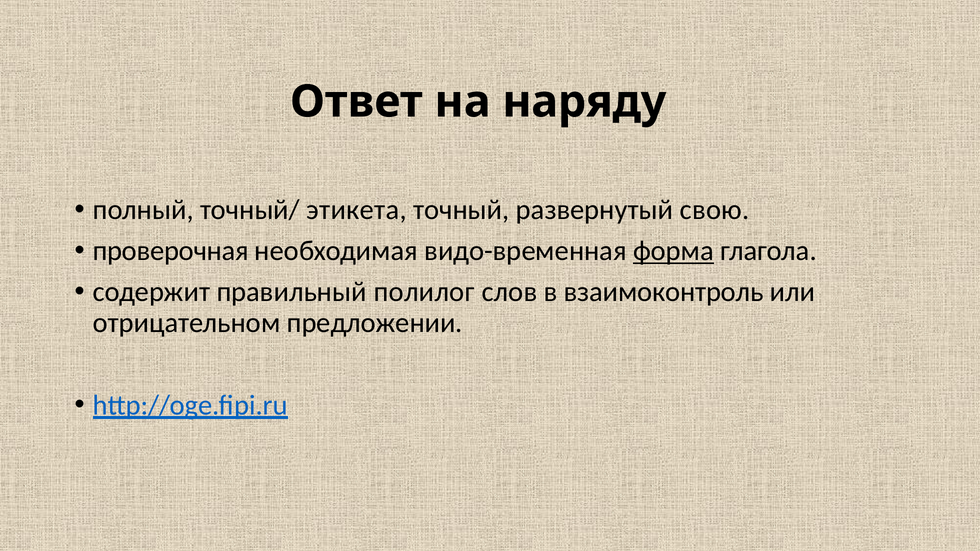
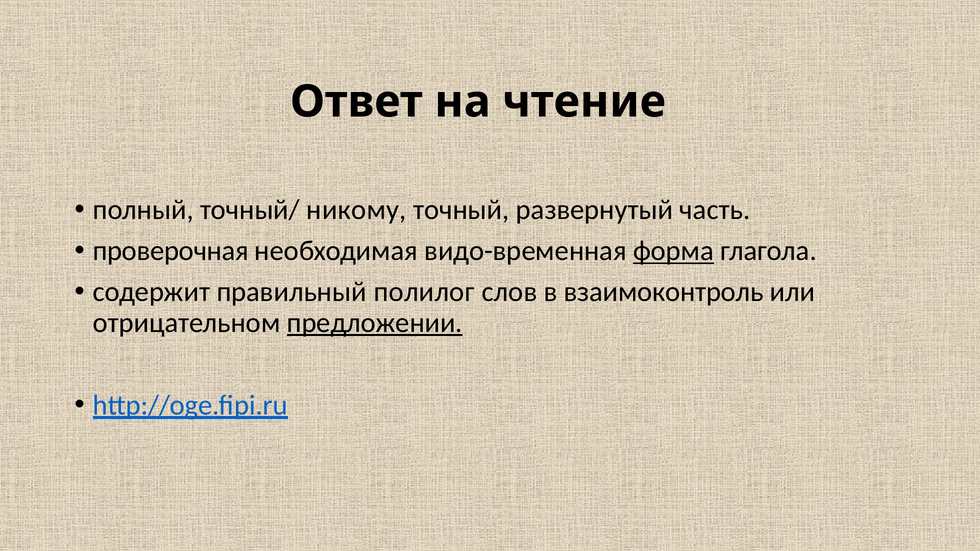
наряду: наряду -> чтение
этикета: этикета -> никому
свою: свою -> часть
предложении underline: none -> present
